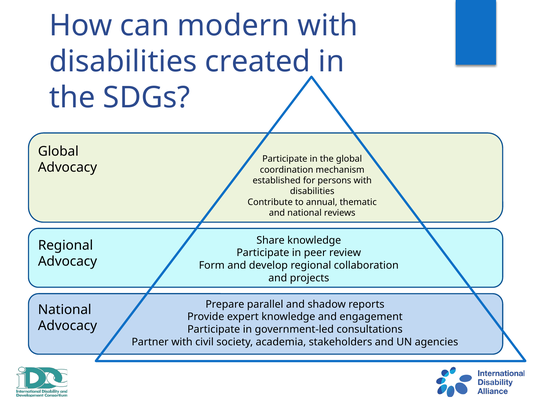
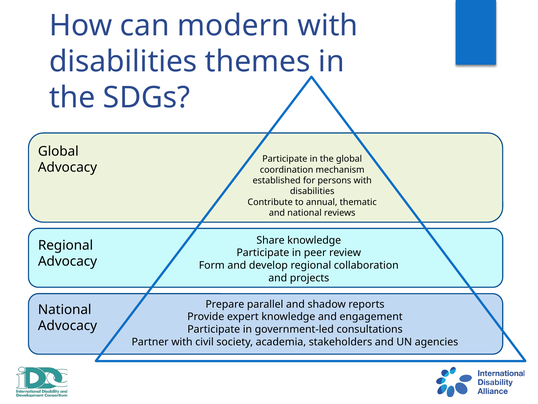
created: created -> themes
